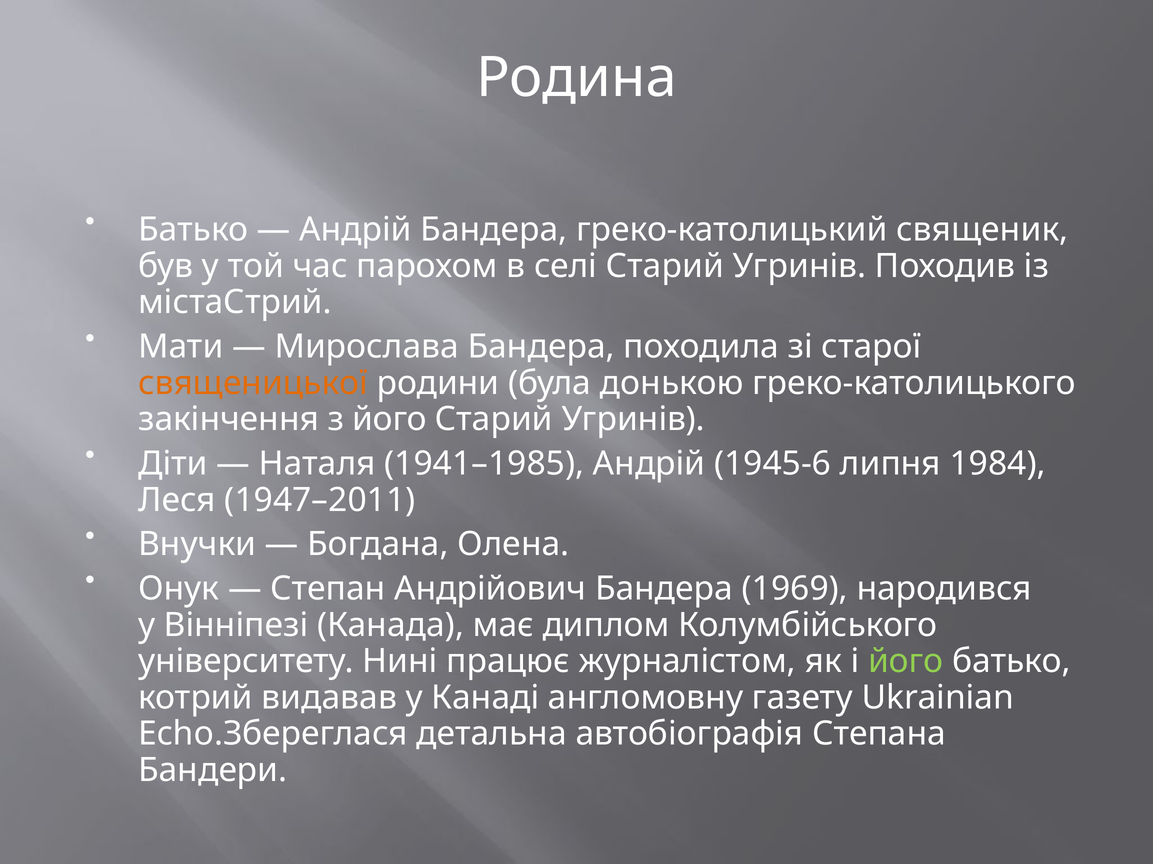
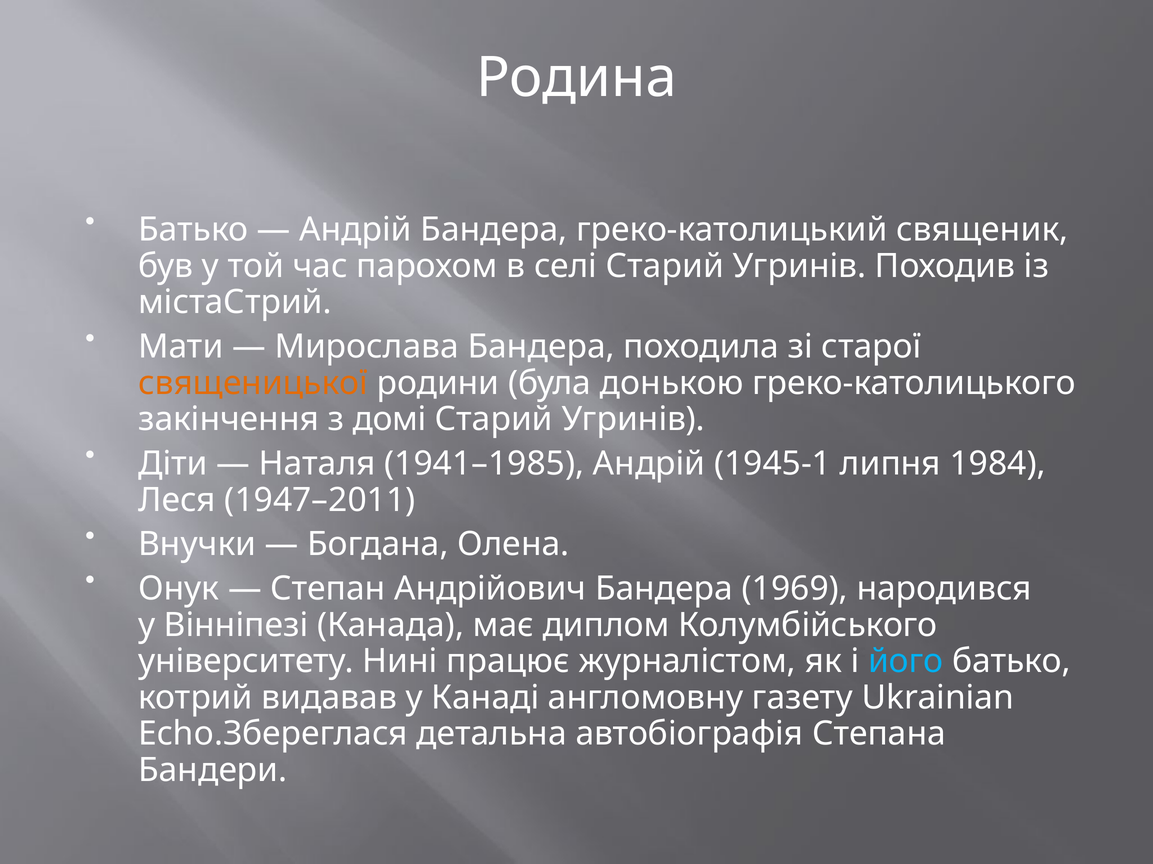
з його: його -> домі
1945-6: 1945-6 -> 1945-1
його at (906, 662) colour: light green -> light blue
